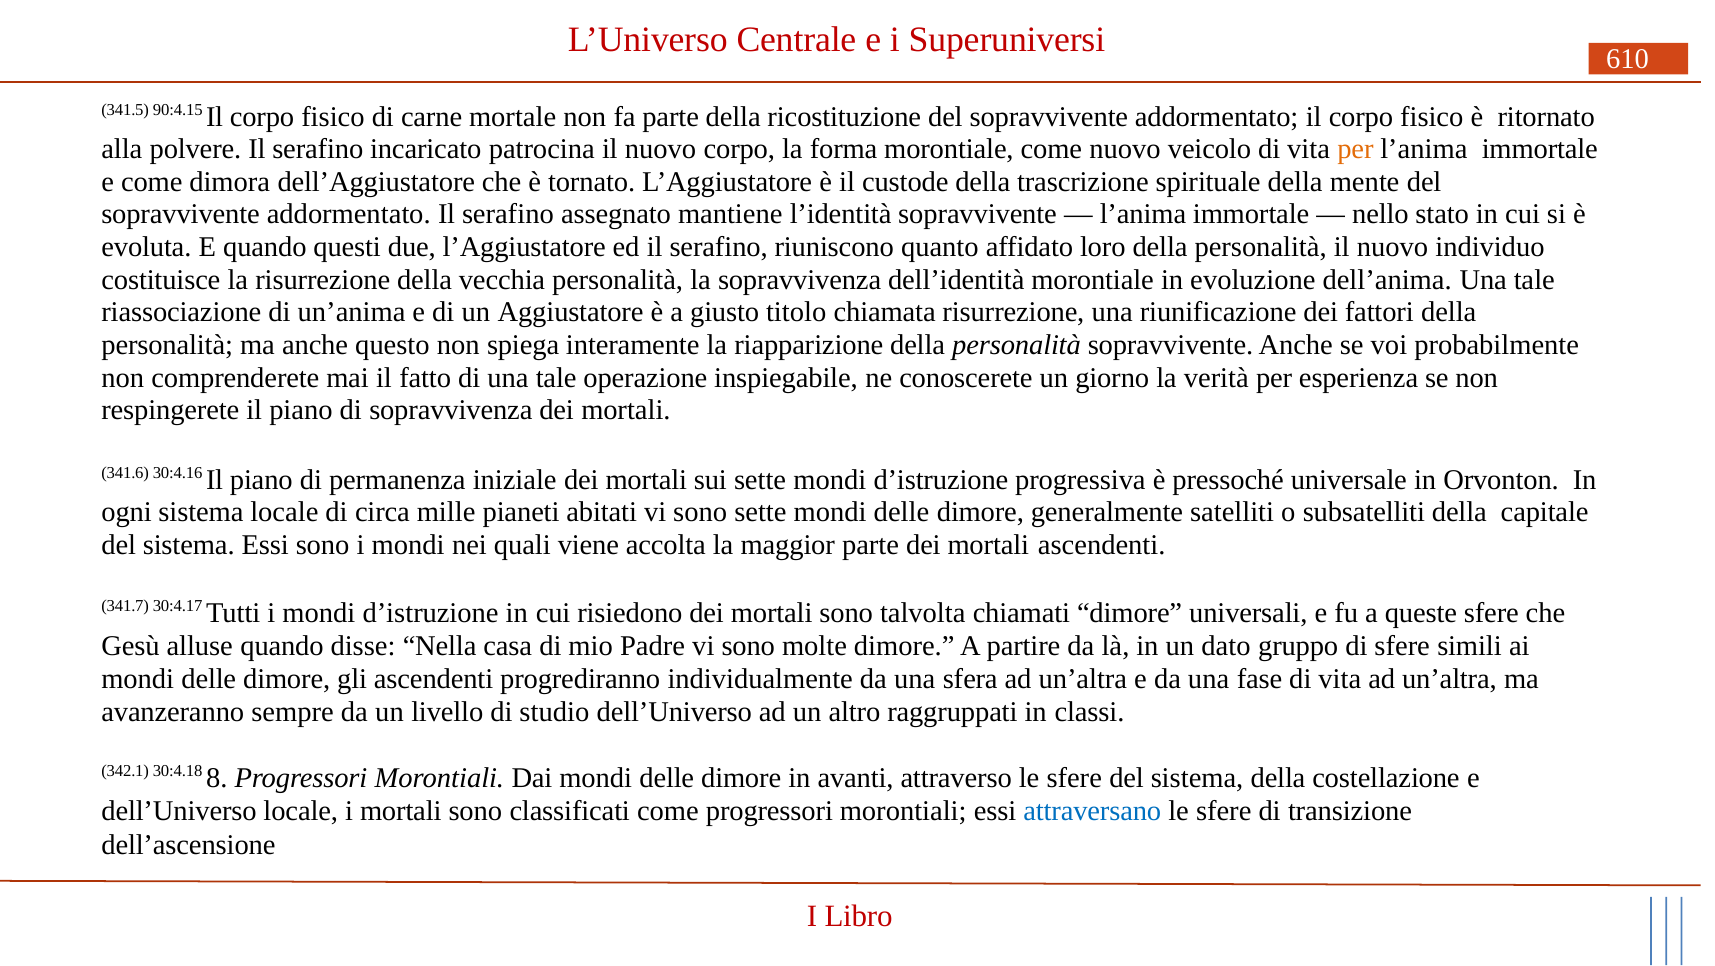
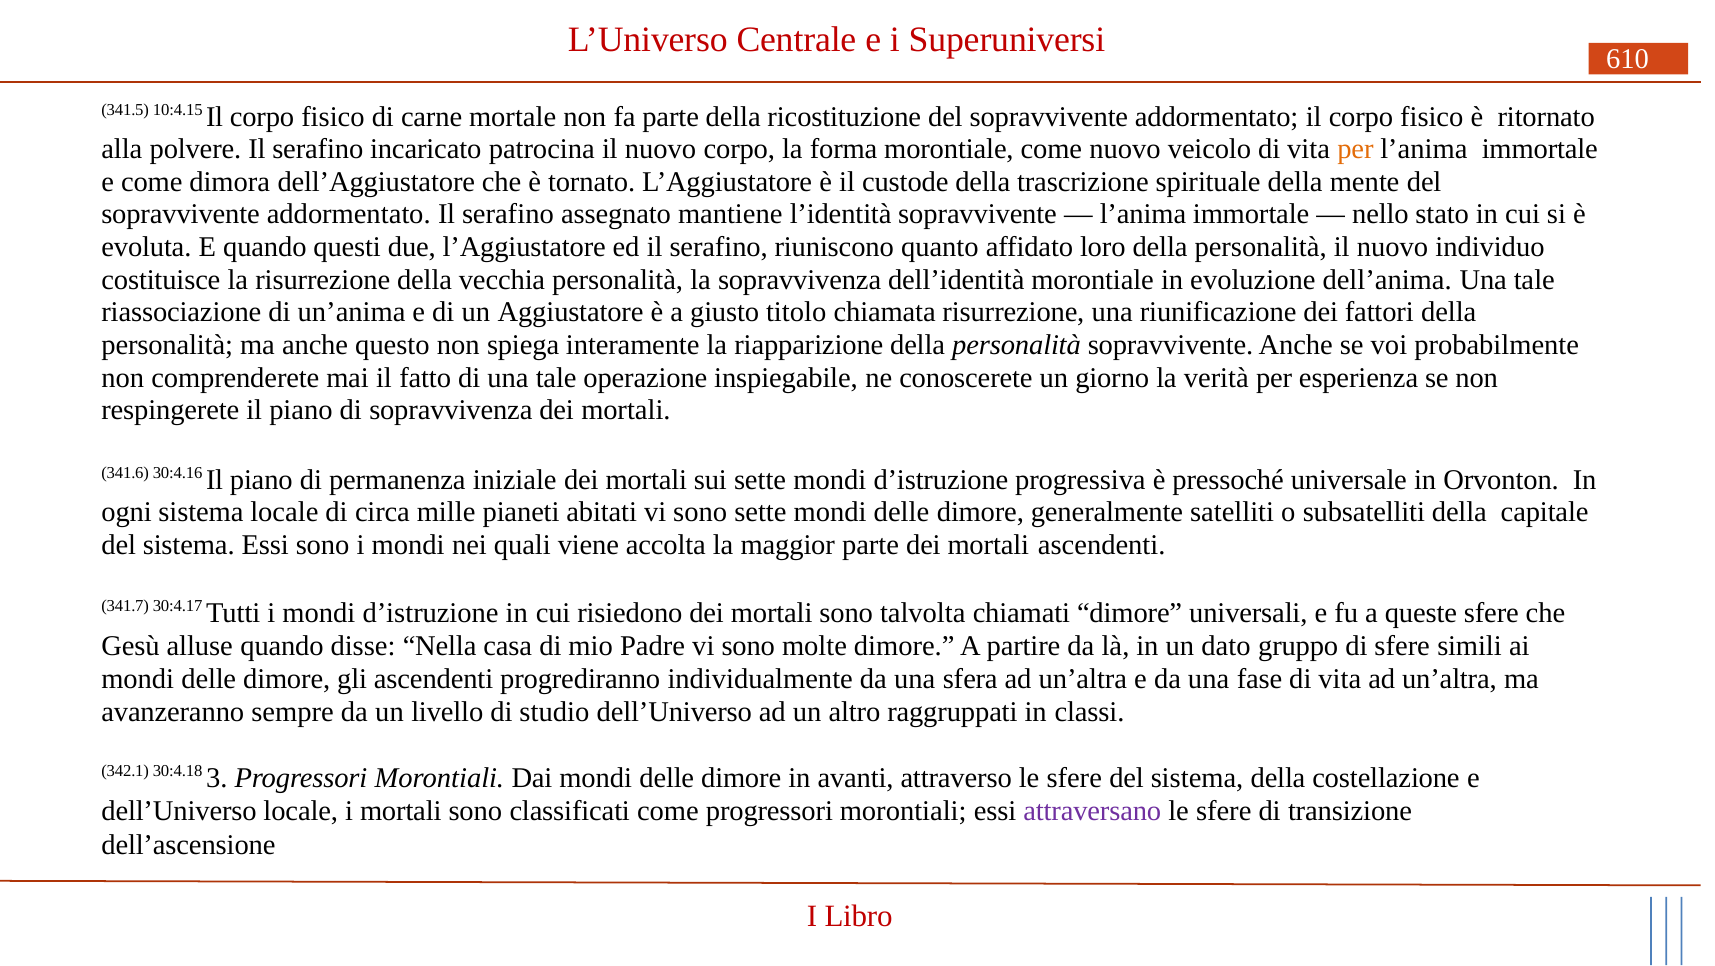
90:4.15: 90:4.15 -> 10:4.15
8: 8 -> 3
attraversano colour: blue -> purple
